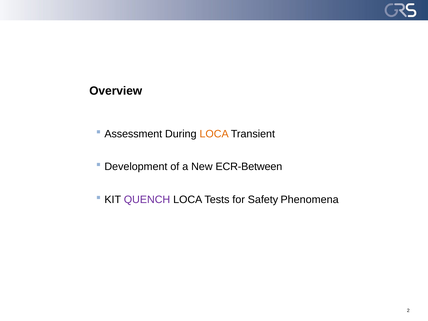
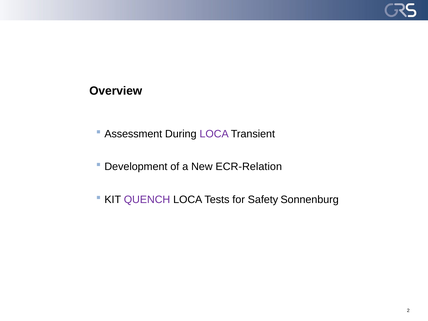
LOCA at (214, 134) colour: orange -> purple
ECR-Between: ECR-Between -> ECR-Relation
Phenomena: Phenomena -> Sonnenburg
